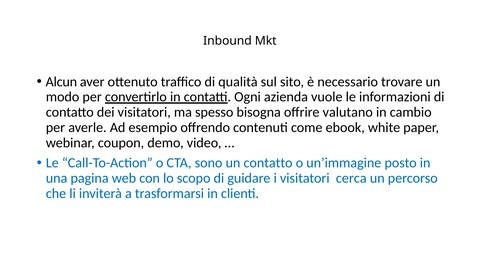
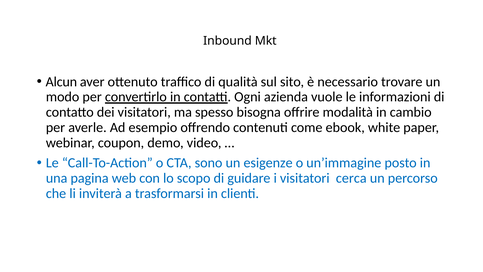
valutano: valutano -> modalità
un contatto: contatto -> esigenze
